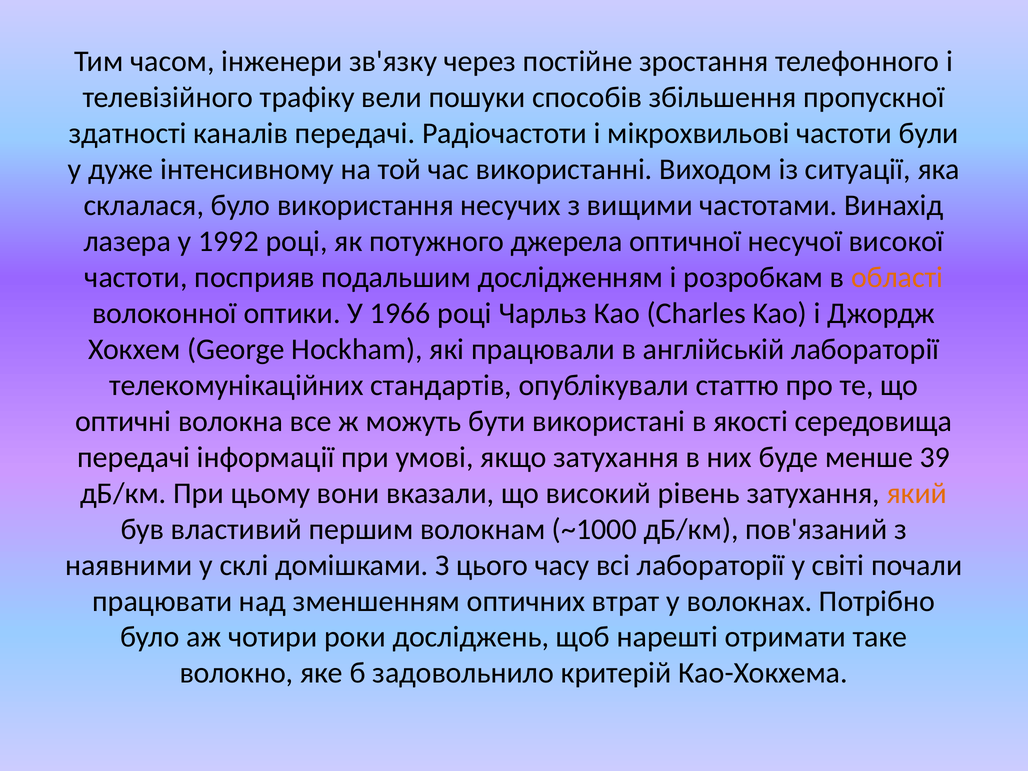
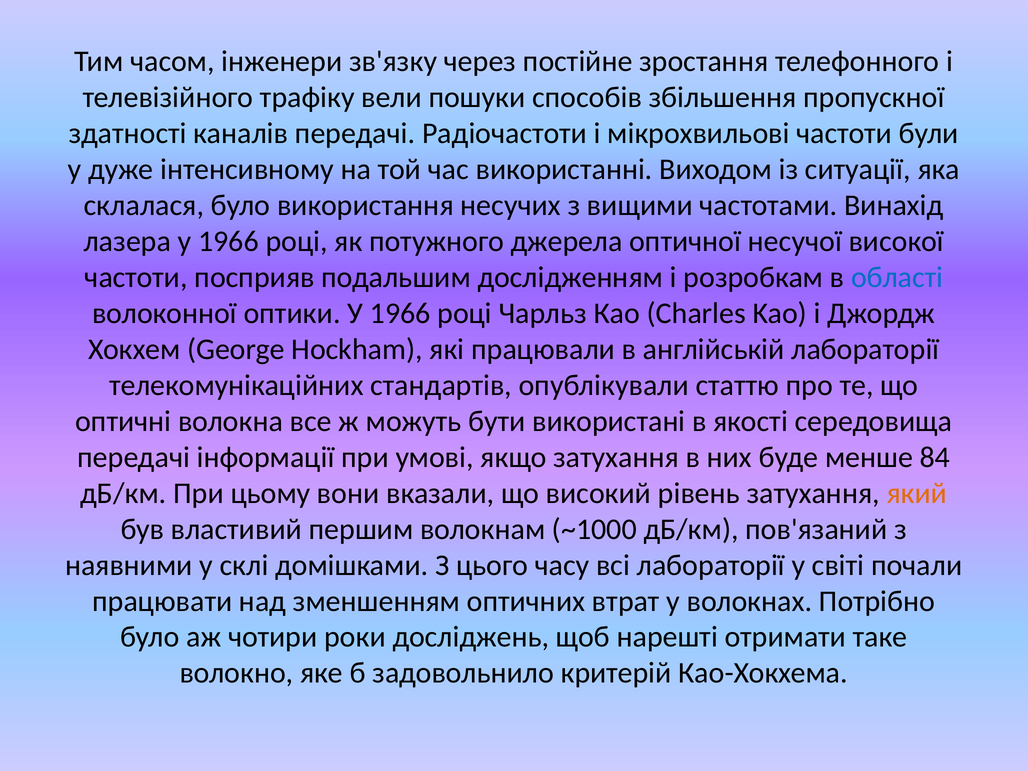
лазера у 1992: 1992 -> 1966
області colour: orange -> blue
39: 39 -> 84
